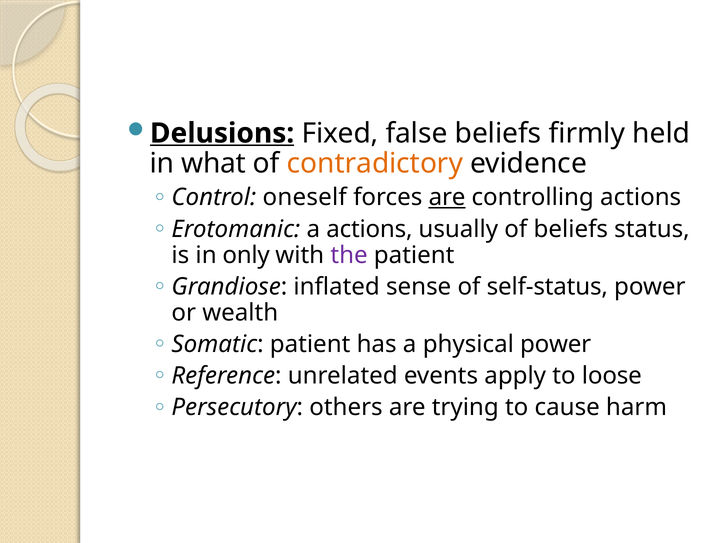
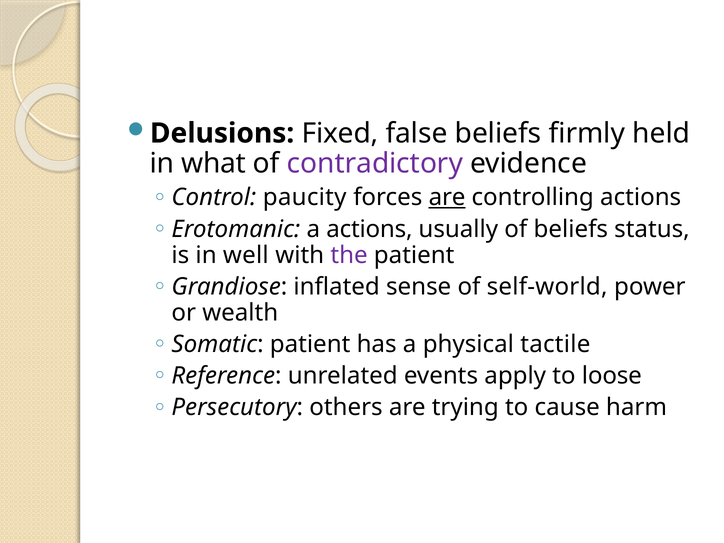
Delusions underline: present -> none
contradictory colour: orange -> purple
oneself: oneself -> paucity
only: only -> well
self-status: self-status -> self-world
physical power: power -> tactile
